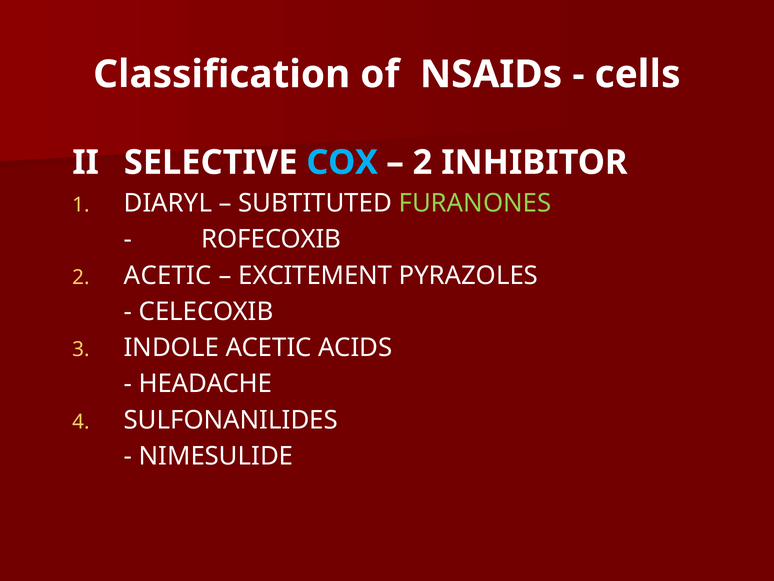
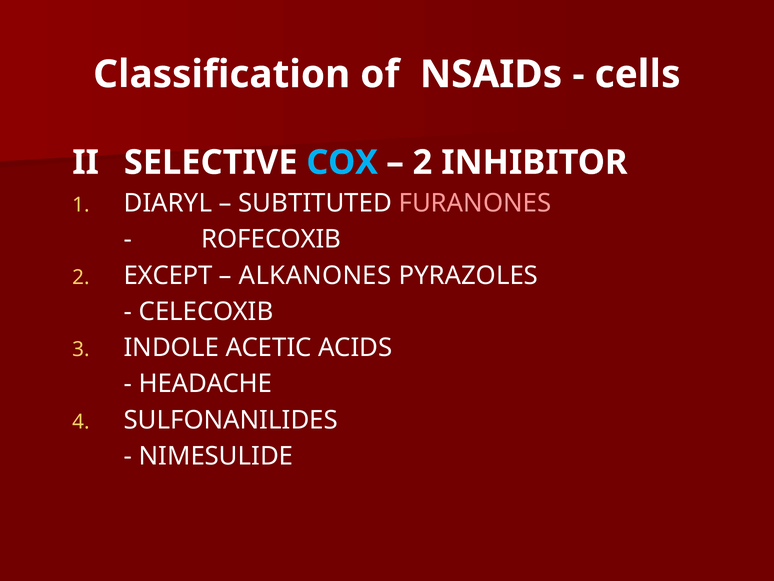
FURANONES colour: light green -> pink
2 ACETIC: ACETIC -> EXCEPT
EXCITEMENT: EXCITEMENT -> ALKANONES
